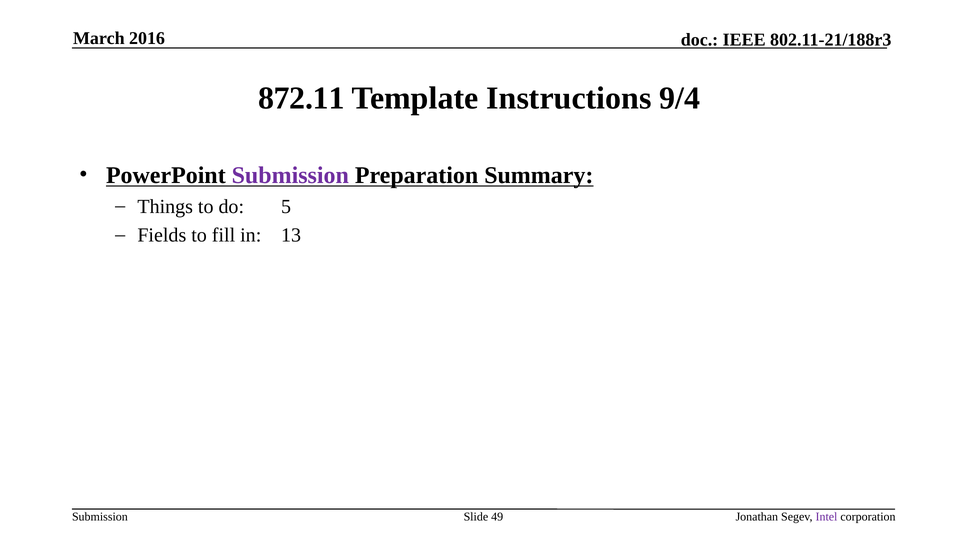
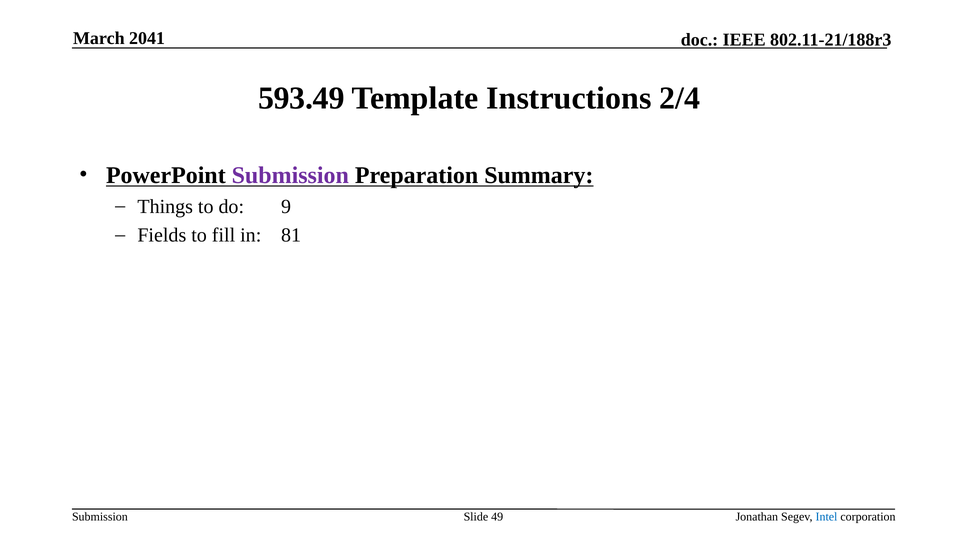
2016: 2016 -> 2041
872.11: 872.11 -> 593.49
9/4: 9/4 -> 2/4
5: 5 -> 9
13: 13 -> 81
Intel colour: purple -> blue
